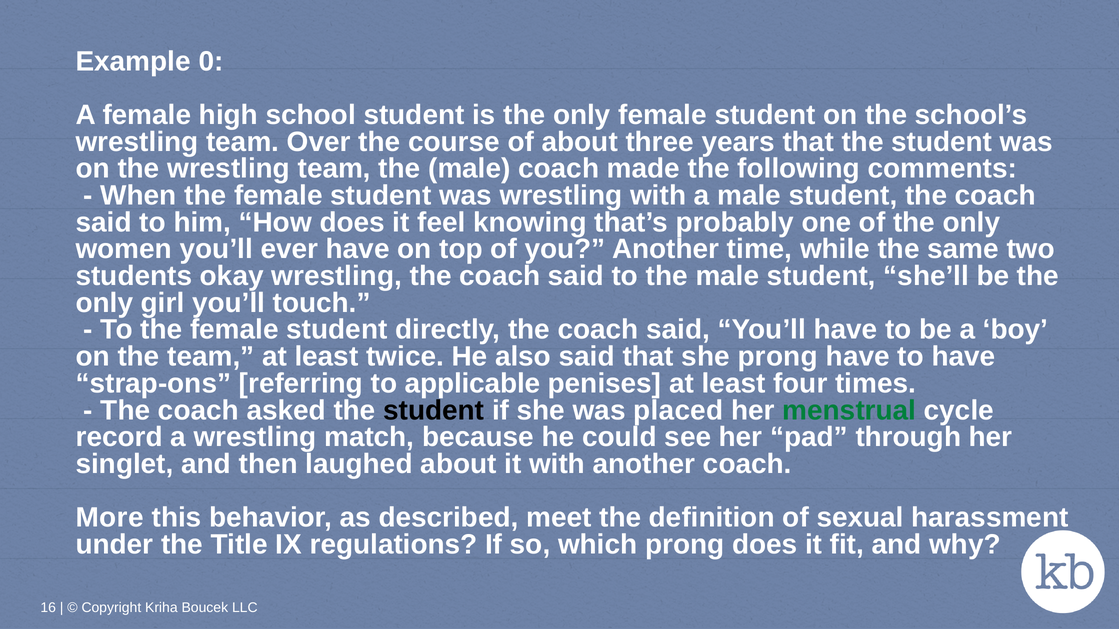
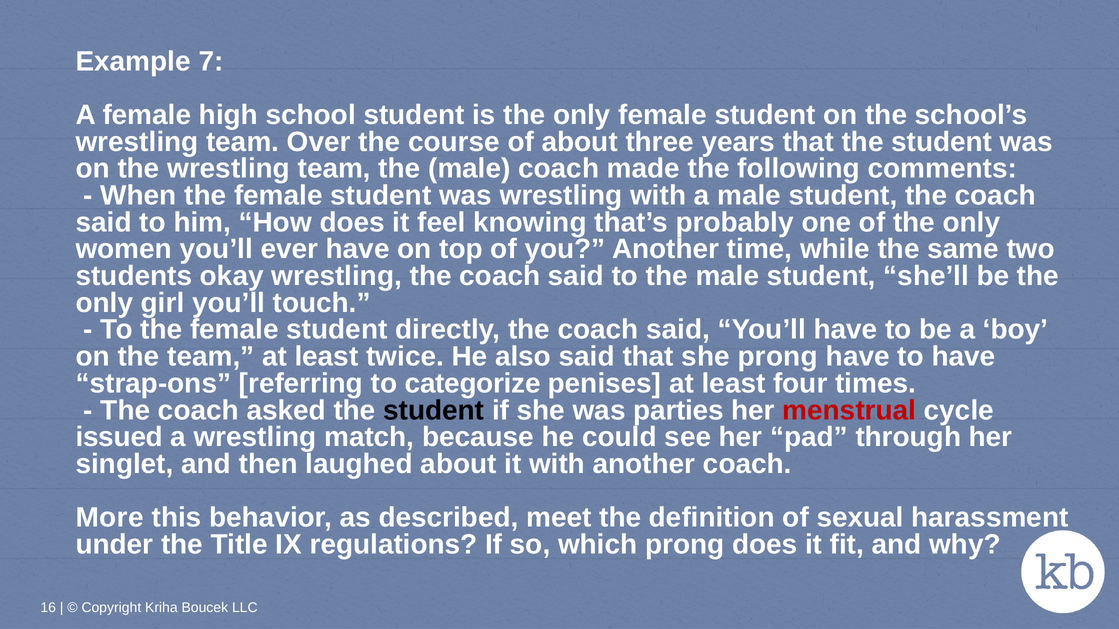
0: 0 -> 7
applicable: applicable -> categorize
placed: placed -> parties
menstrual colour: green -> red
record: record -> issued
